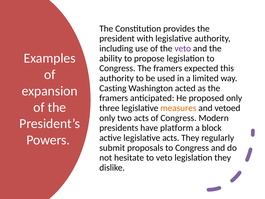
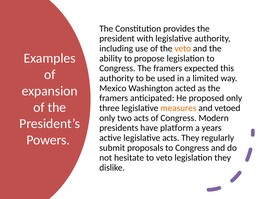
veto at (183, 48) colour: purple -> orange
Casting: Casting -> Mexico
block: block -> years
